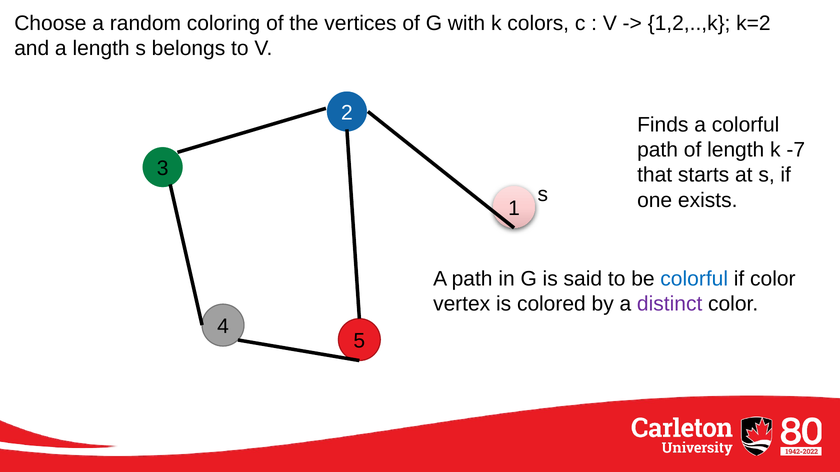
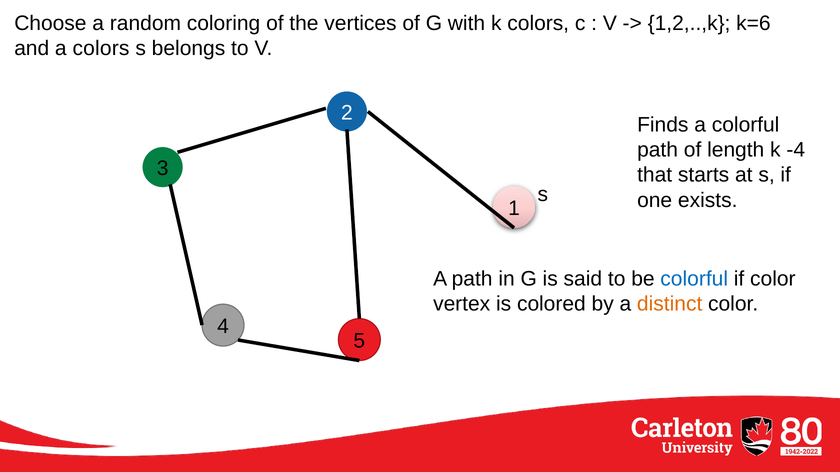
k=2: k=2 -> k=6
a length: length -> colors
-7: -7 -> -4
distinct colour: purple -> orange
